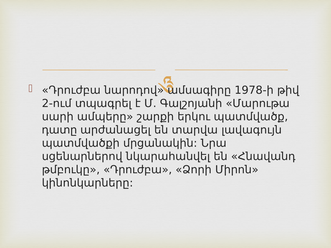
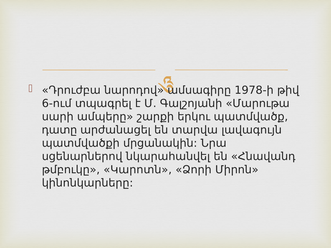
2-ում: 2-ում -> 6-ում
թմբուկը Դրուժբա: Դրուժբա -> Կարոտն
